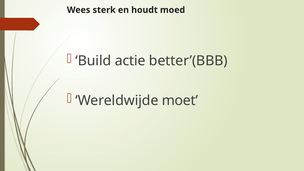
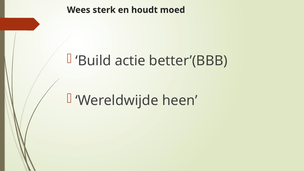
moet: moet -> heen
